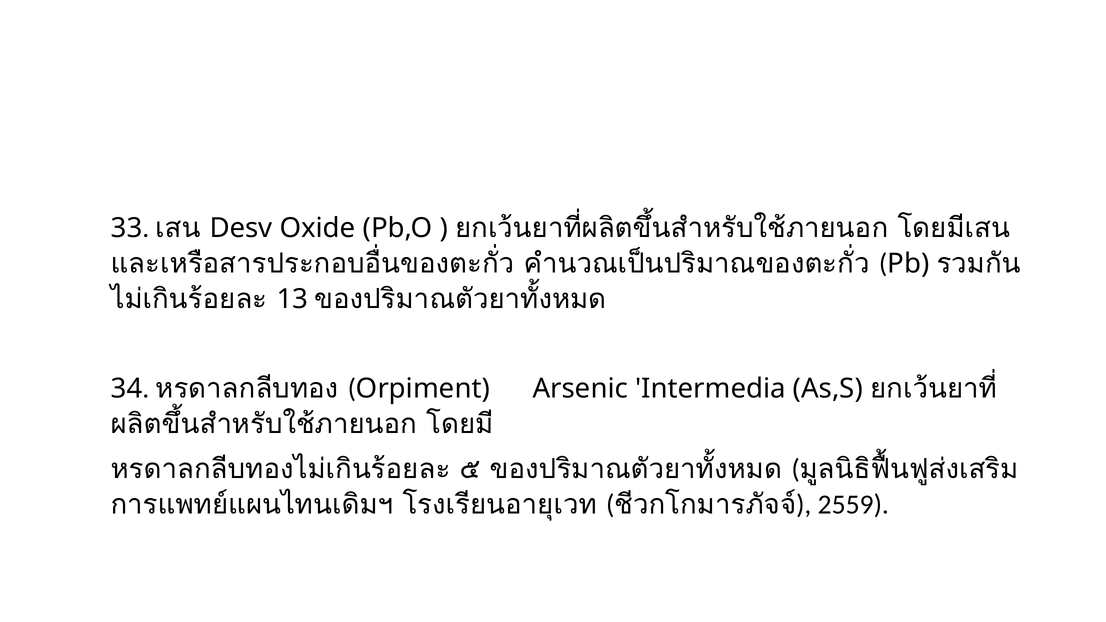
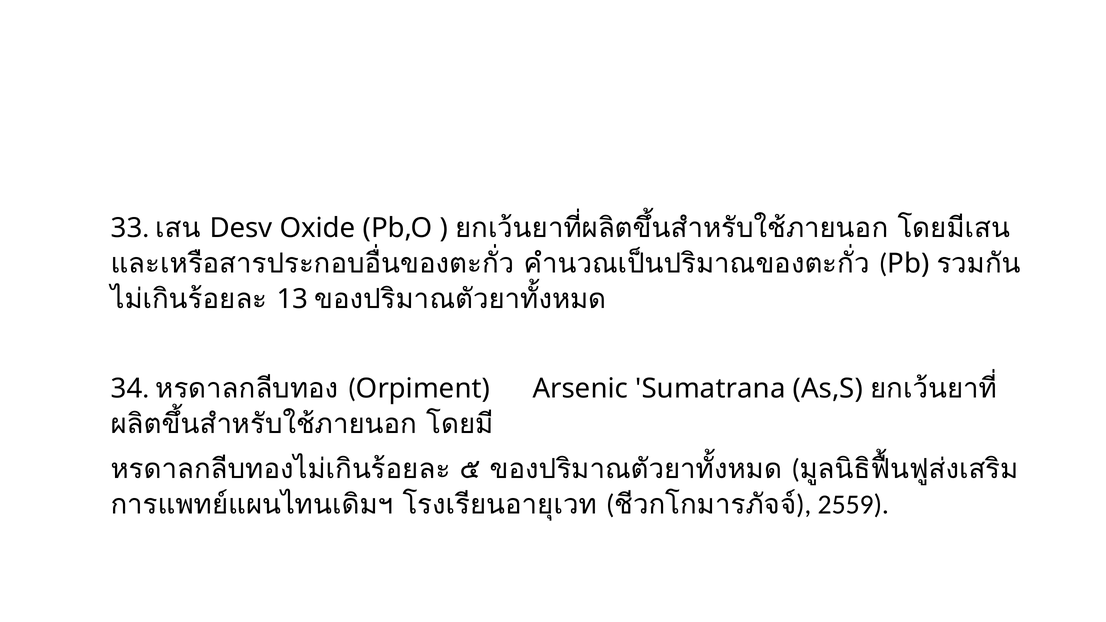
Intermedia: Intermedia -> Sumatrana
